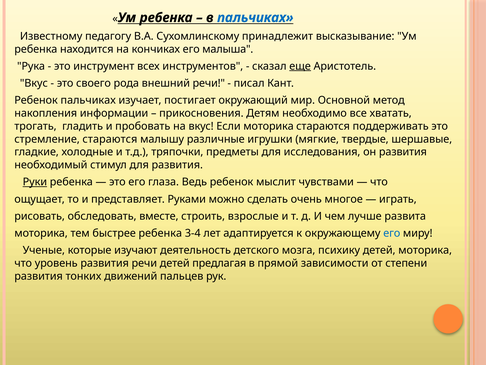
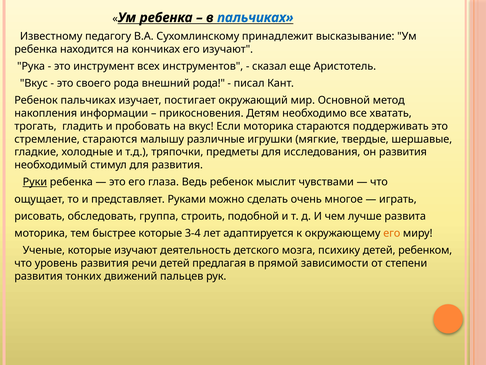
его малыша: малыша -> изучают
еще underline: present -> none
внешний речи: речи -> рода
вместе: вместе -> группа
взрослые: взрослые -> подобной
быстрее ребенка: ребенка -> которые
его at (392, 233) colour: blue -> orange
детей моторика: моторика -> ребенком
